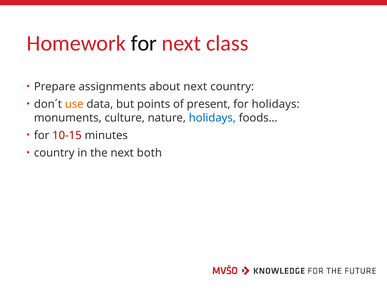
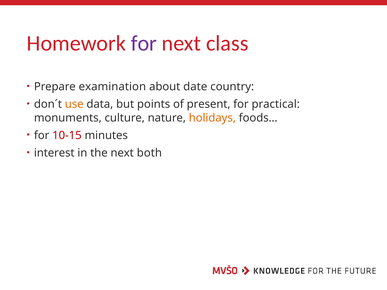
for at (144, 43) colour: black -> purple
assignments: assignments -> examination
about next: next -> date
for holidays: holidays -> practical
holidays at (212, 118) colour: blue -> orange
country at (54, 153): country -> interest
